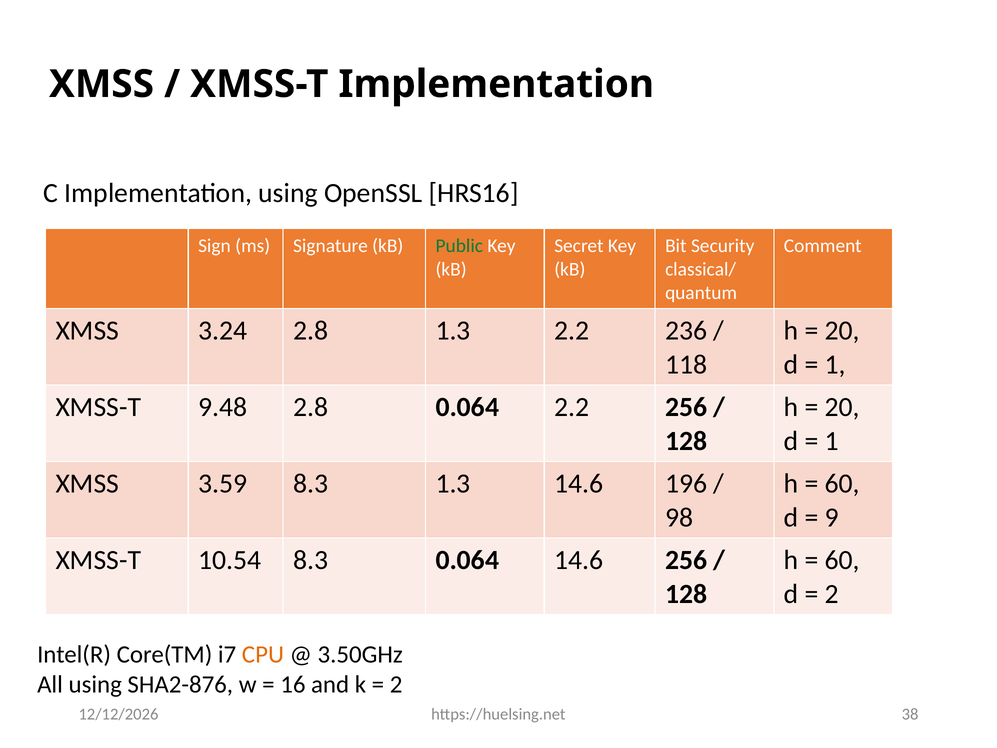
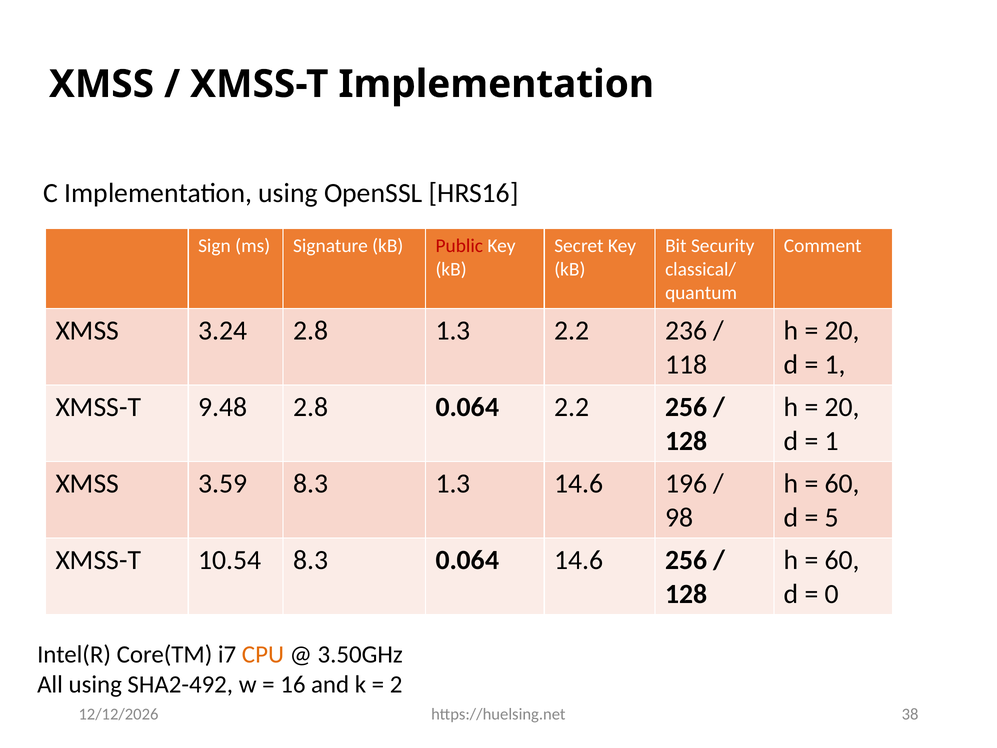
Public colour: green -> red
9: 9 -> 5
2 at (832, 594): 2 -> 0
SHA2-876: SHA2-876 -> SHA2-492
